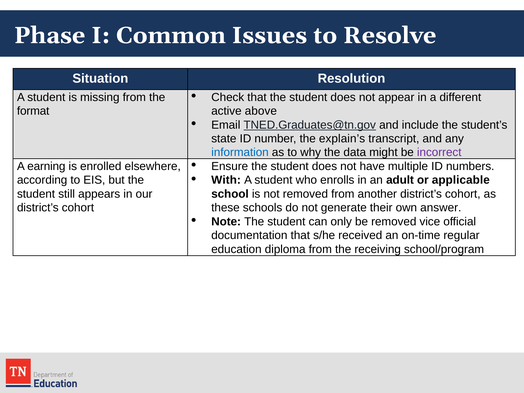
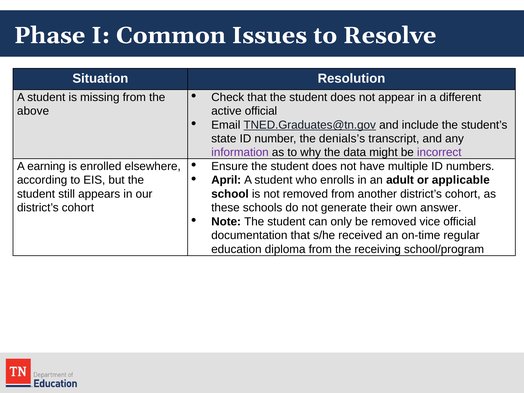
format: format -> above
active above: above -> official
explain’s: explain’s -> denials’s
information colour: blue -> purple
With: With -> April
